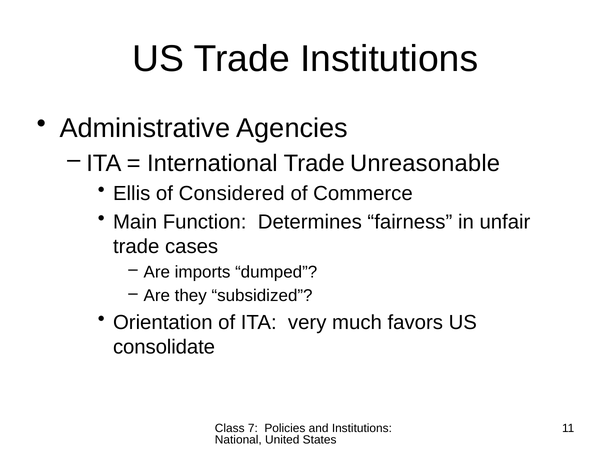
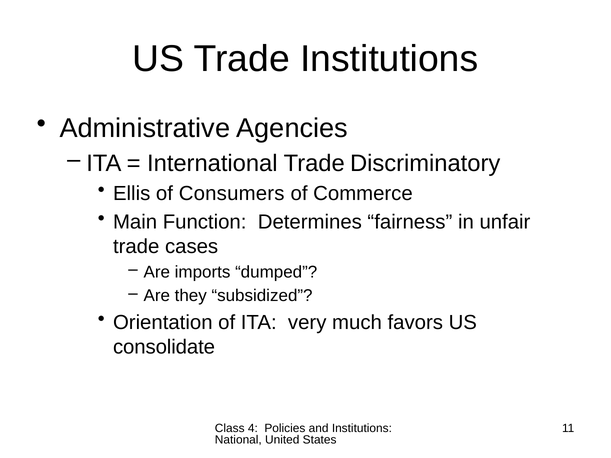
Unreasonable: Unreasonable -> Discriminatory
Considered: Considered -> Consumers
7: 7 -> 4
